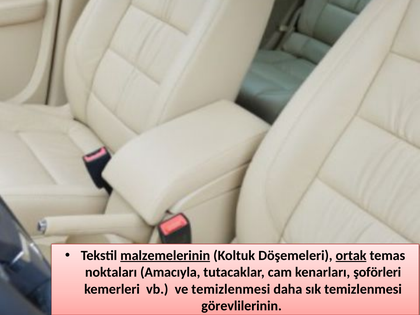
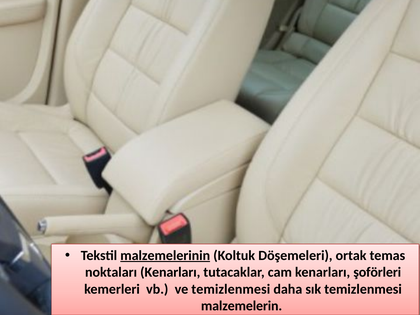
ortak underline: present -> none
noktaları Amacıyla: Amacıyla -> Kenarları
görevlilerinin: görevlilerinin -> malzemelerin
